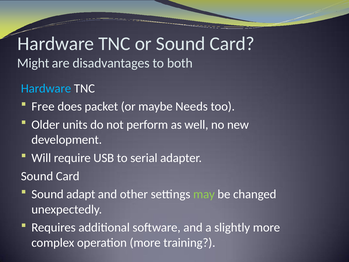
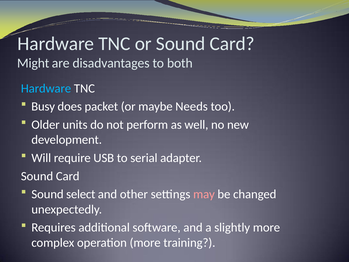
Free: Free -> Busy
adapt: adapt -> select
may colour: light green -> pink
